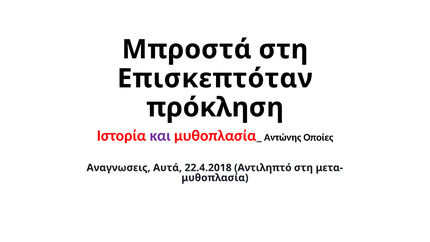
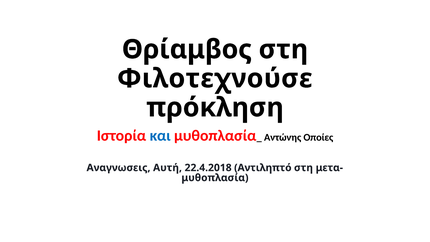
Μπροστά: Μπροστά -> Θρίαμβος
Επισκεπτόταν: Επισκεπτόταν -> Φιλοτεχνούσε
και colour: purple -> blue
Αυτά: Αυτά -> Αυτή
